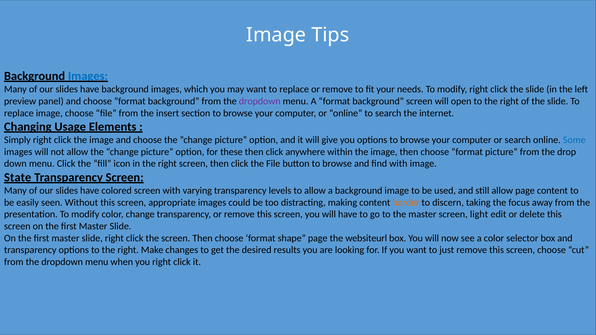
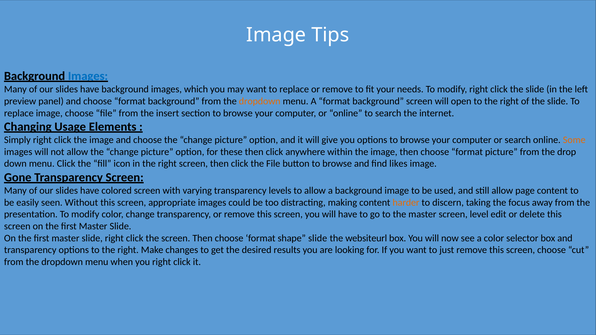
dropdown at (260, 101) colour: purple -> orange
Some colour: blue -> orange
find with: with -> likes
State: State -> Gone
light: light -> level
shape page: page -> slide
